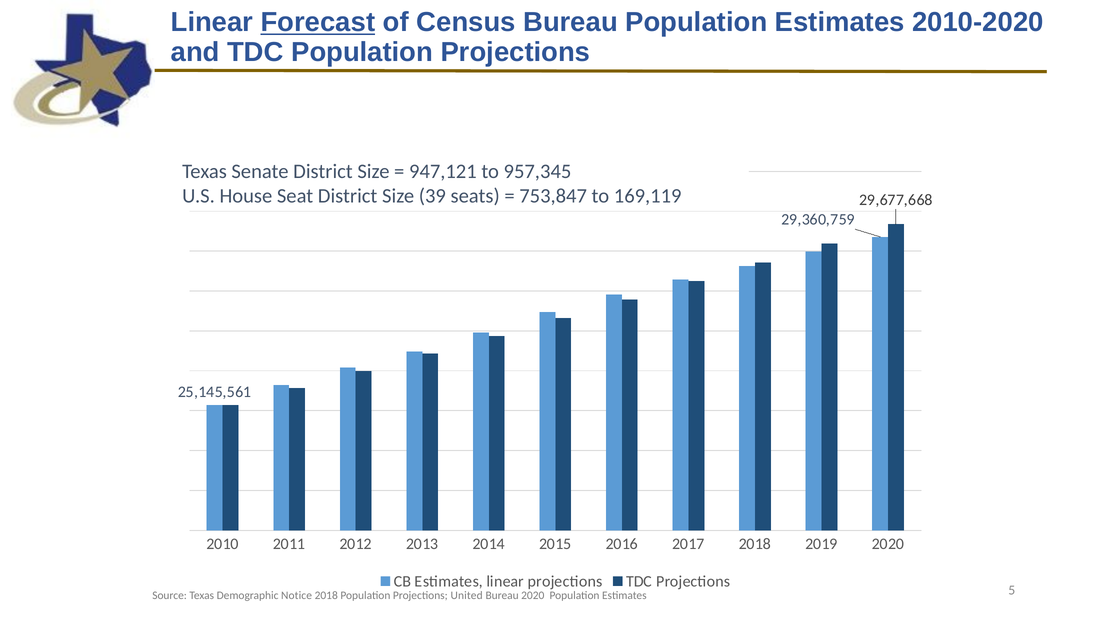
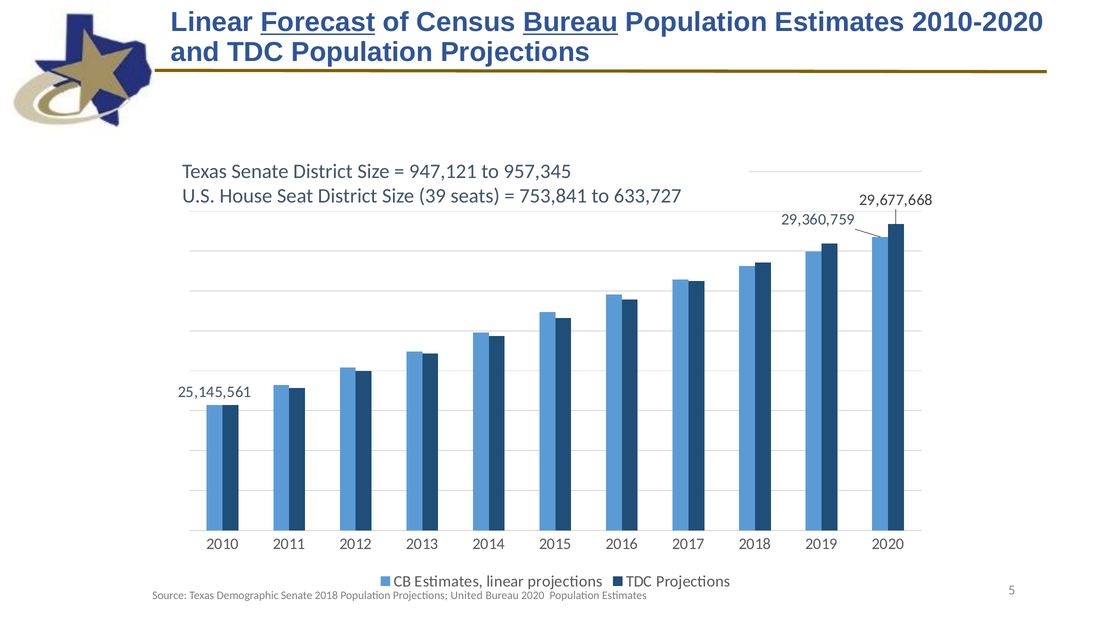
Bureau at (571, 22) underline: none -> present
753,847: 753,847 -> 753,841
169,119: 169,119 -> 633,727
Demographic Notice: Notice -> Senate
